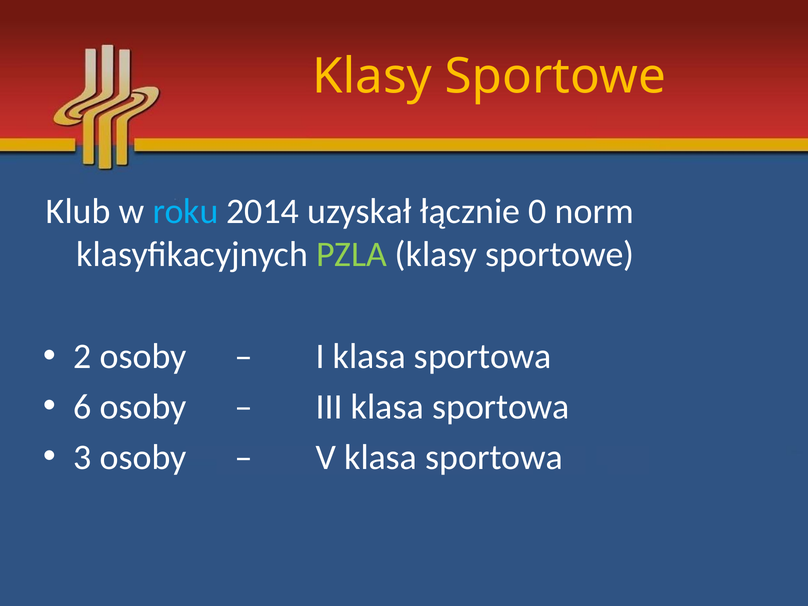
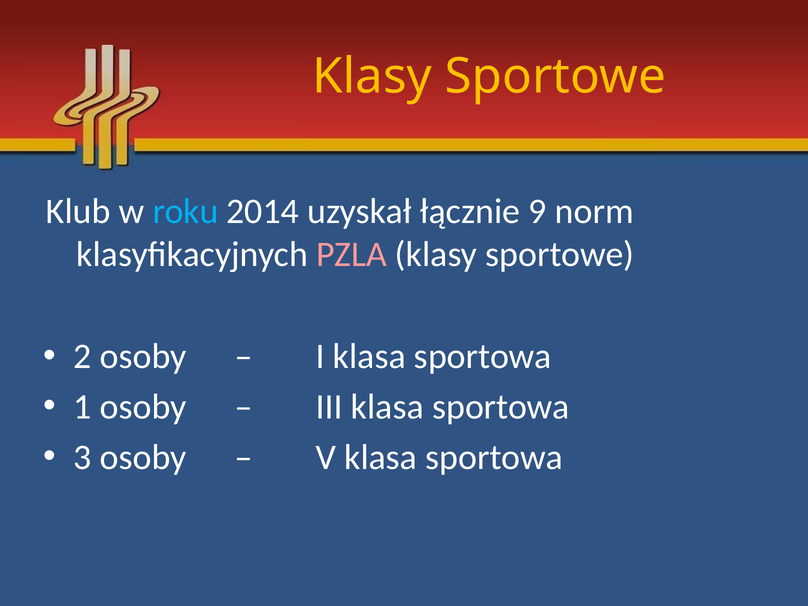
0: 0 -> 9
PZLA colour: light green -> pink
6: 6 -> 1
